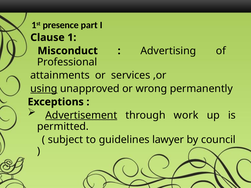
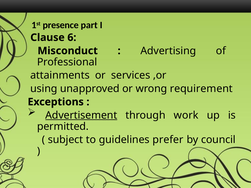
1: 1 -> 6
using underline: present -> none
permanently: permanently -> requirement
lawyer: lawyer -> prefer
